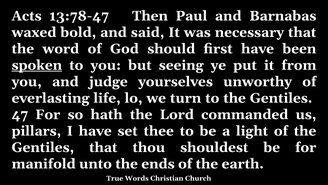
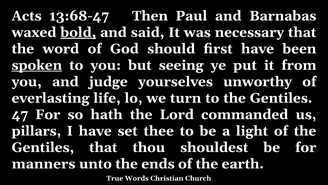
13:78-47: 13:78-47 -> 13:68-47
bold underline: none -> present
manifold: manifold -> manners
